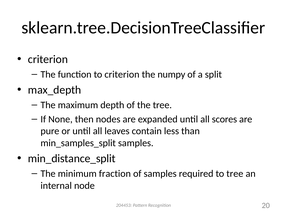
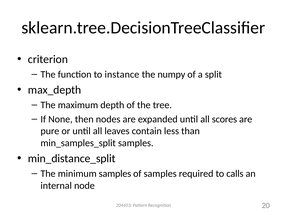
to criterion: criterion -> instance
minimum fraction: fraction -> samples
to tree: tree -> calls
